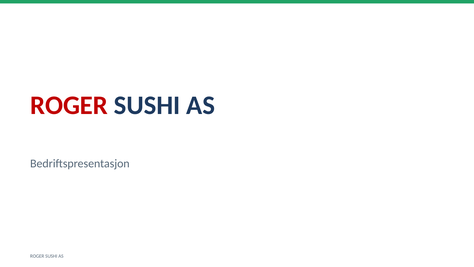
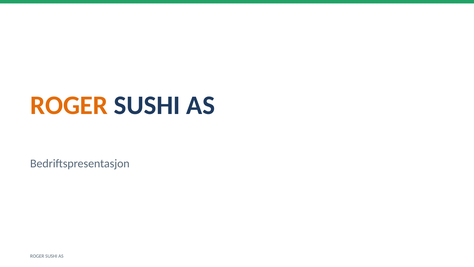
ROGER at (69, 105) colour: red -> orange
